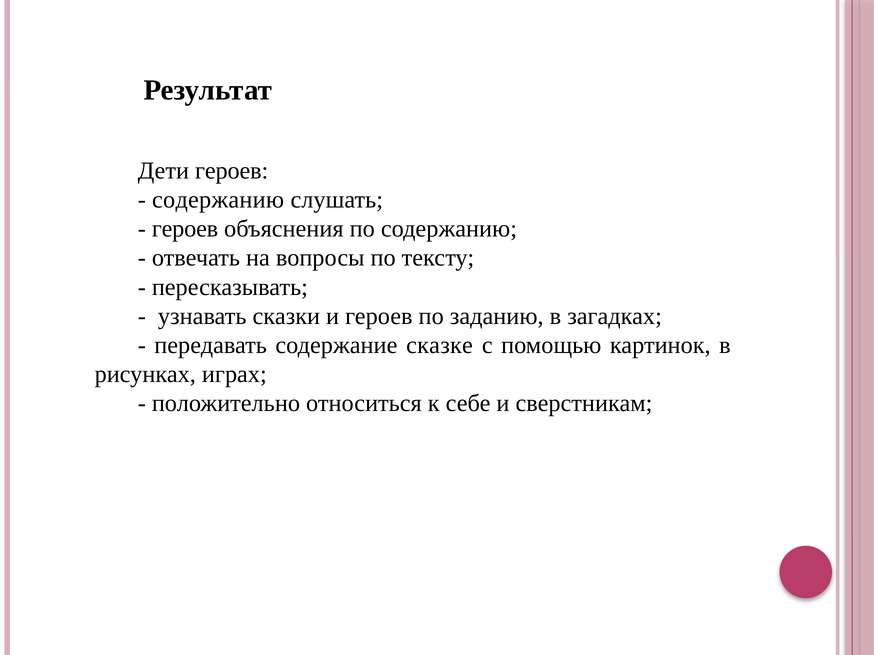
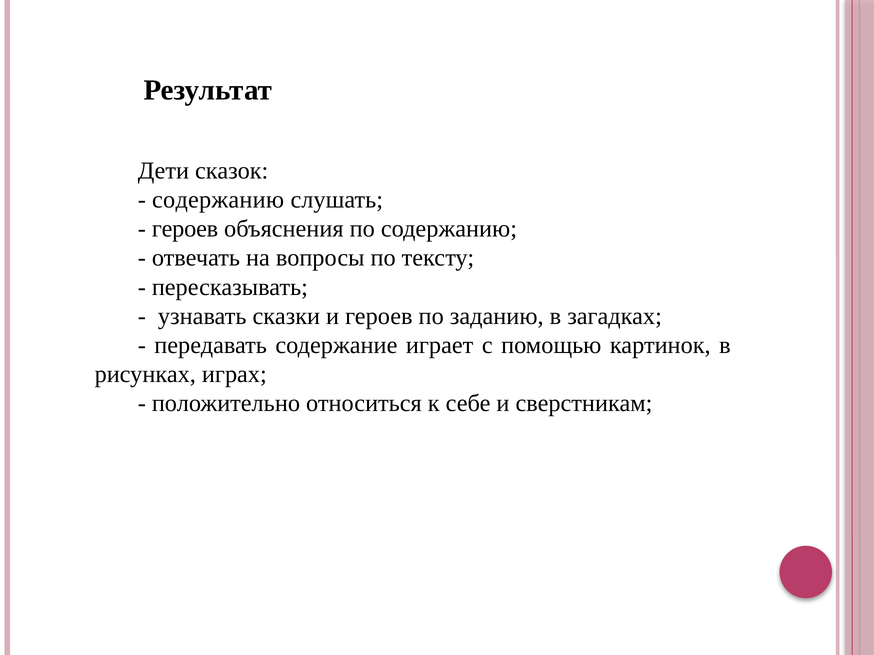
Дети героев: героев -> сказок
сказке: сказке -> играет
